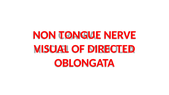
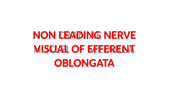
TONGUE: TONGUE -> LEADING
DIRECTED: DIRECTED -> EFFERENT
